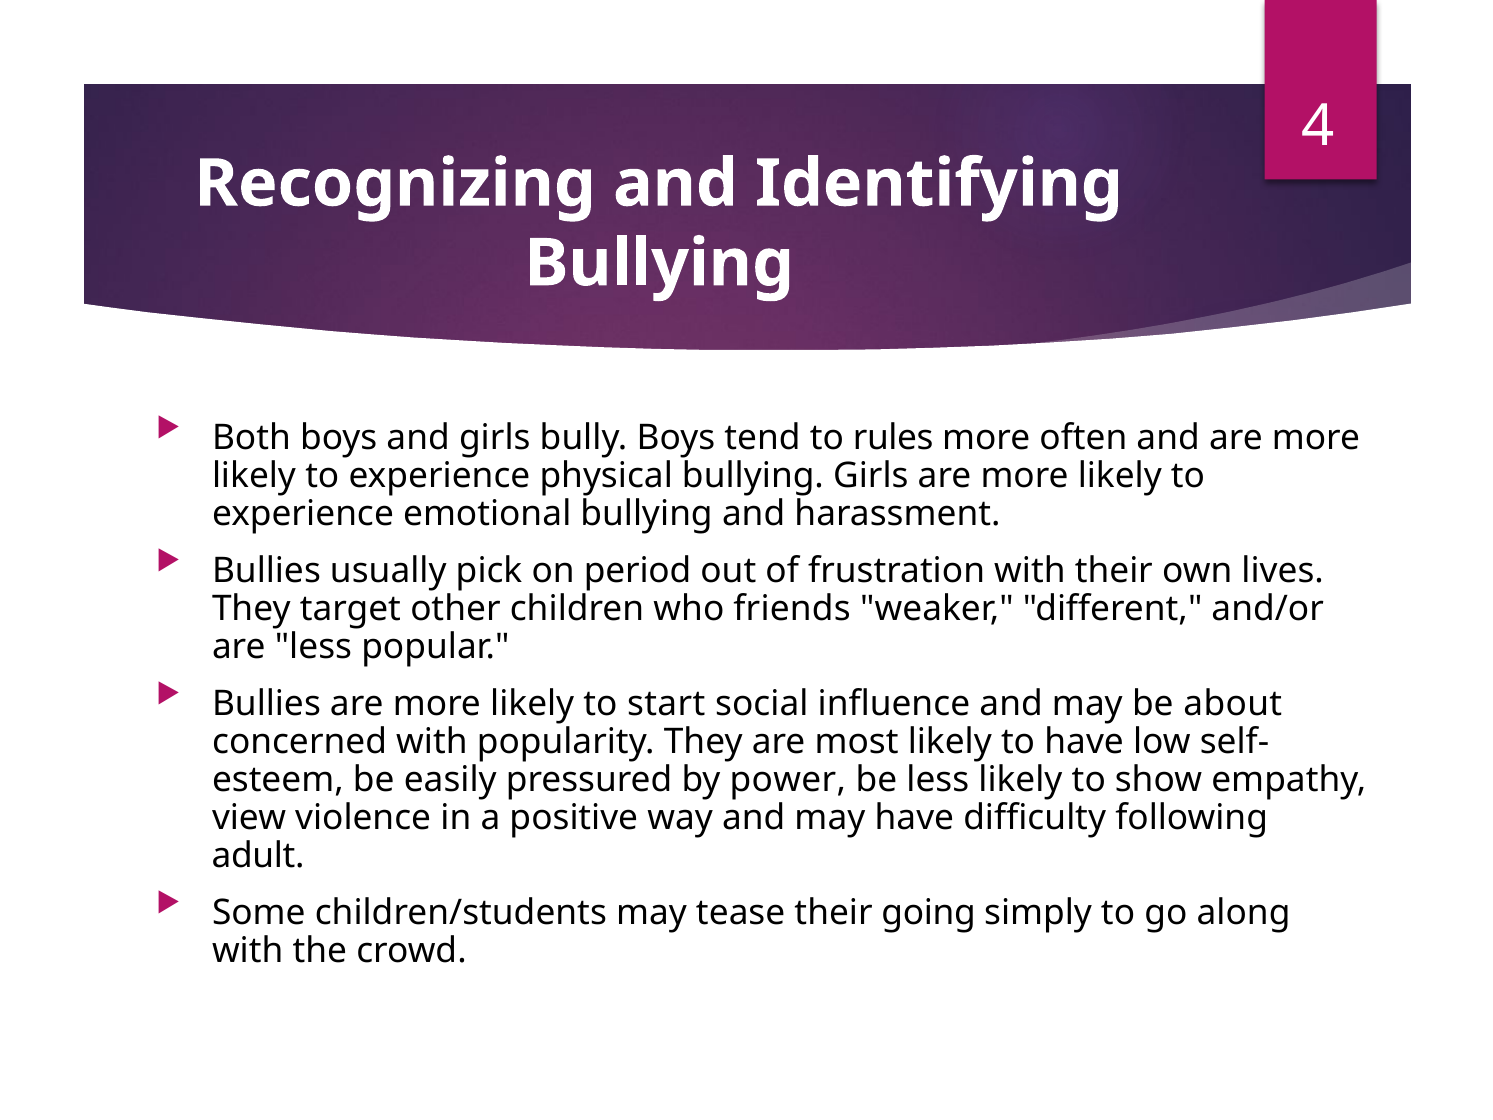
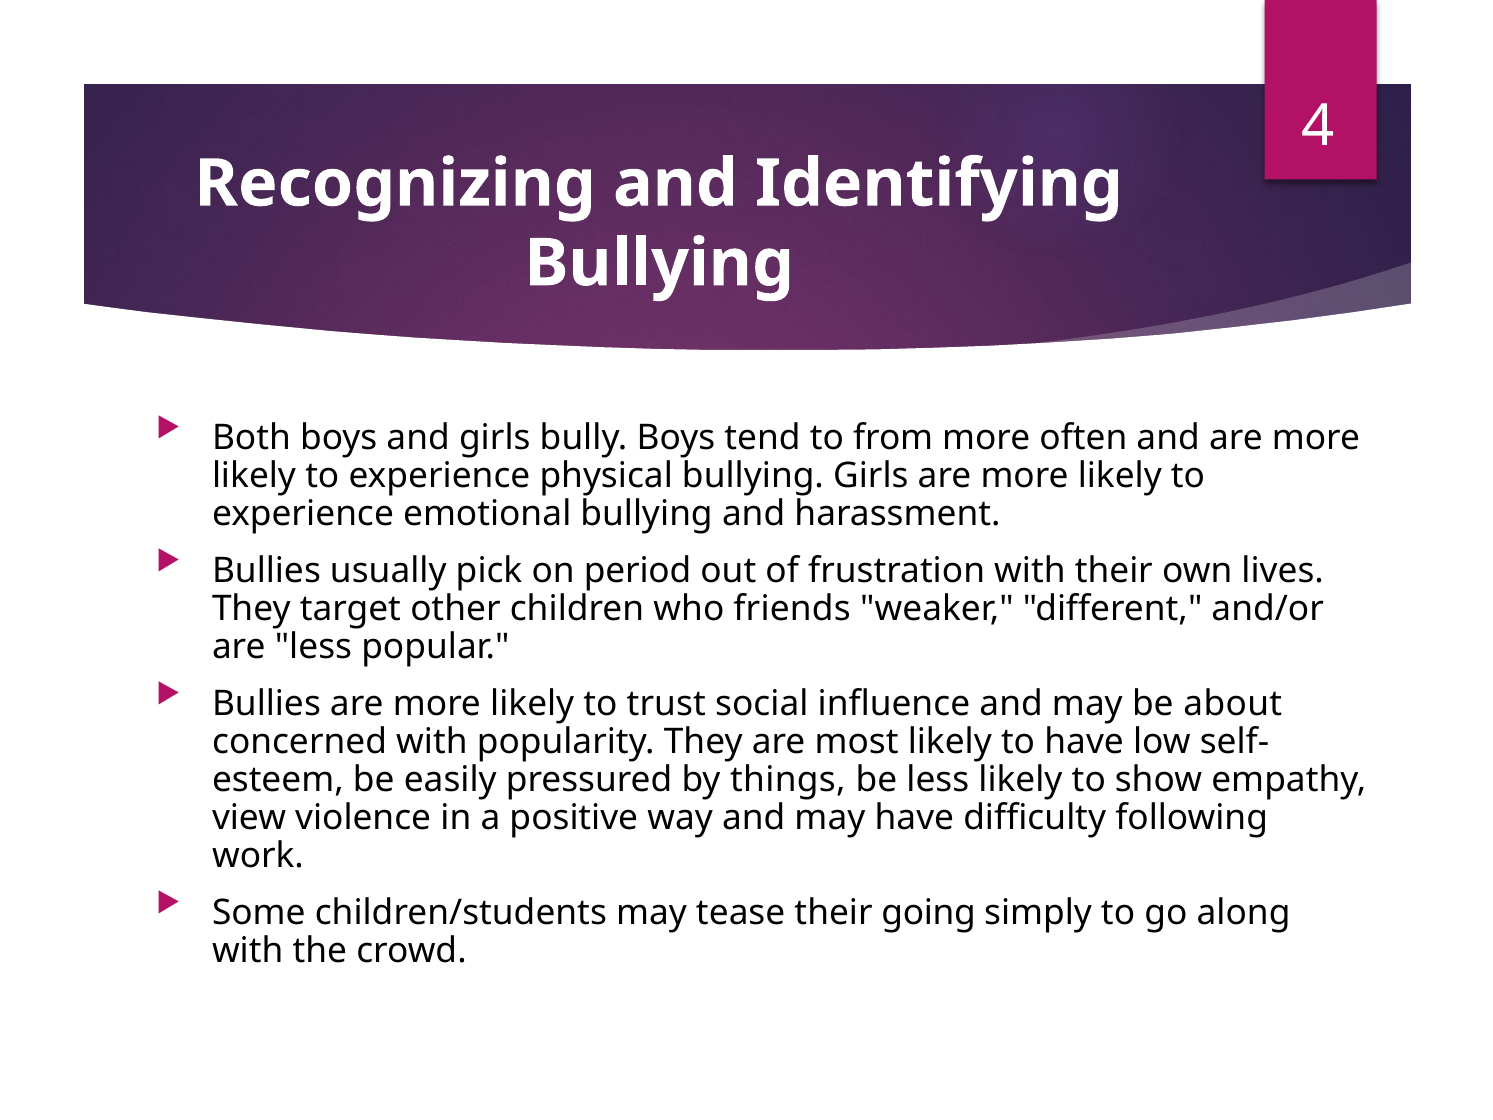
rules: rules -> from
start: start -> trust
power: power -> things
adult: adult -> work
